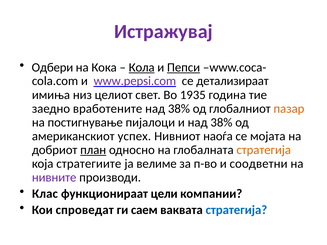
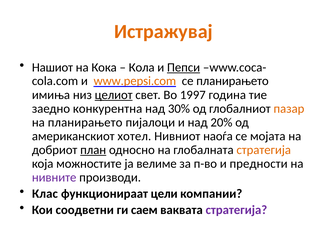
Истражувај colour: purple -> orange
Одбери: Одбери -> Нашиот
Кола underline: present -> none
www.pepsi.com colour: purple -> orange
се детализираат: детализираат -> планирањето
целиот underline: none -> present
1935: 1935 -> 1997
вработените: вработените -> конкурентна
38% at (179, 109): 38% -> 30%
на постигнување: постигнување -> планирањето
и над 38%: 38% -> 20%
успех: успех -> хотел
стратегиите: стратегиите -> можностите
соодветни: соодветни -> предности
спроведат: спроведат -> соодветни
стратегија at (236, 210) colour: blue -> purple
